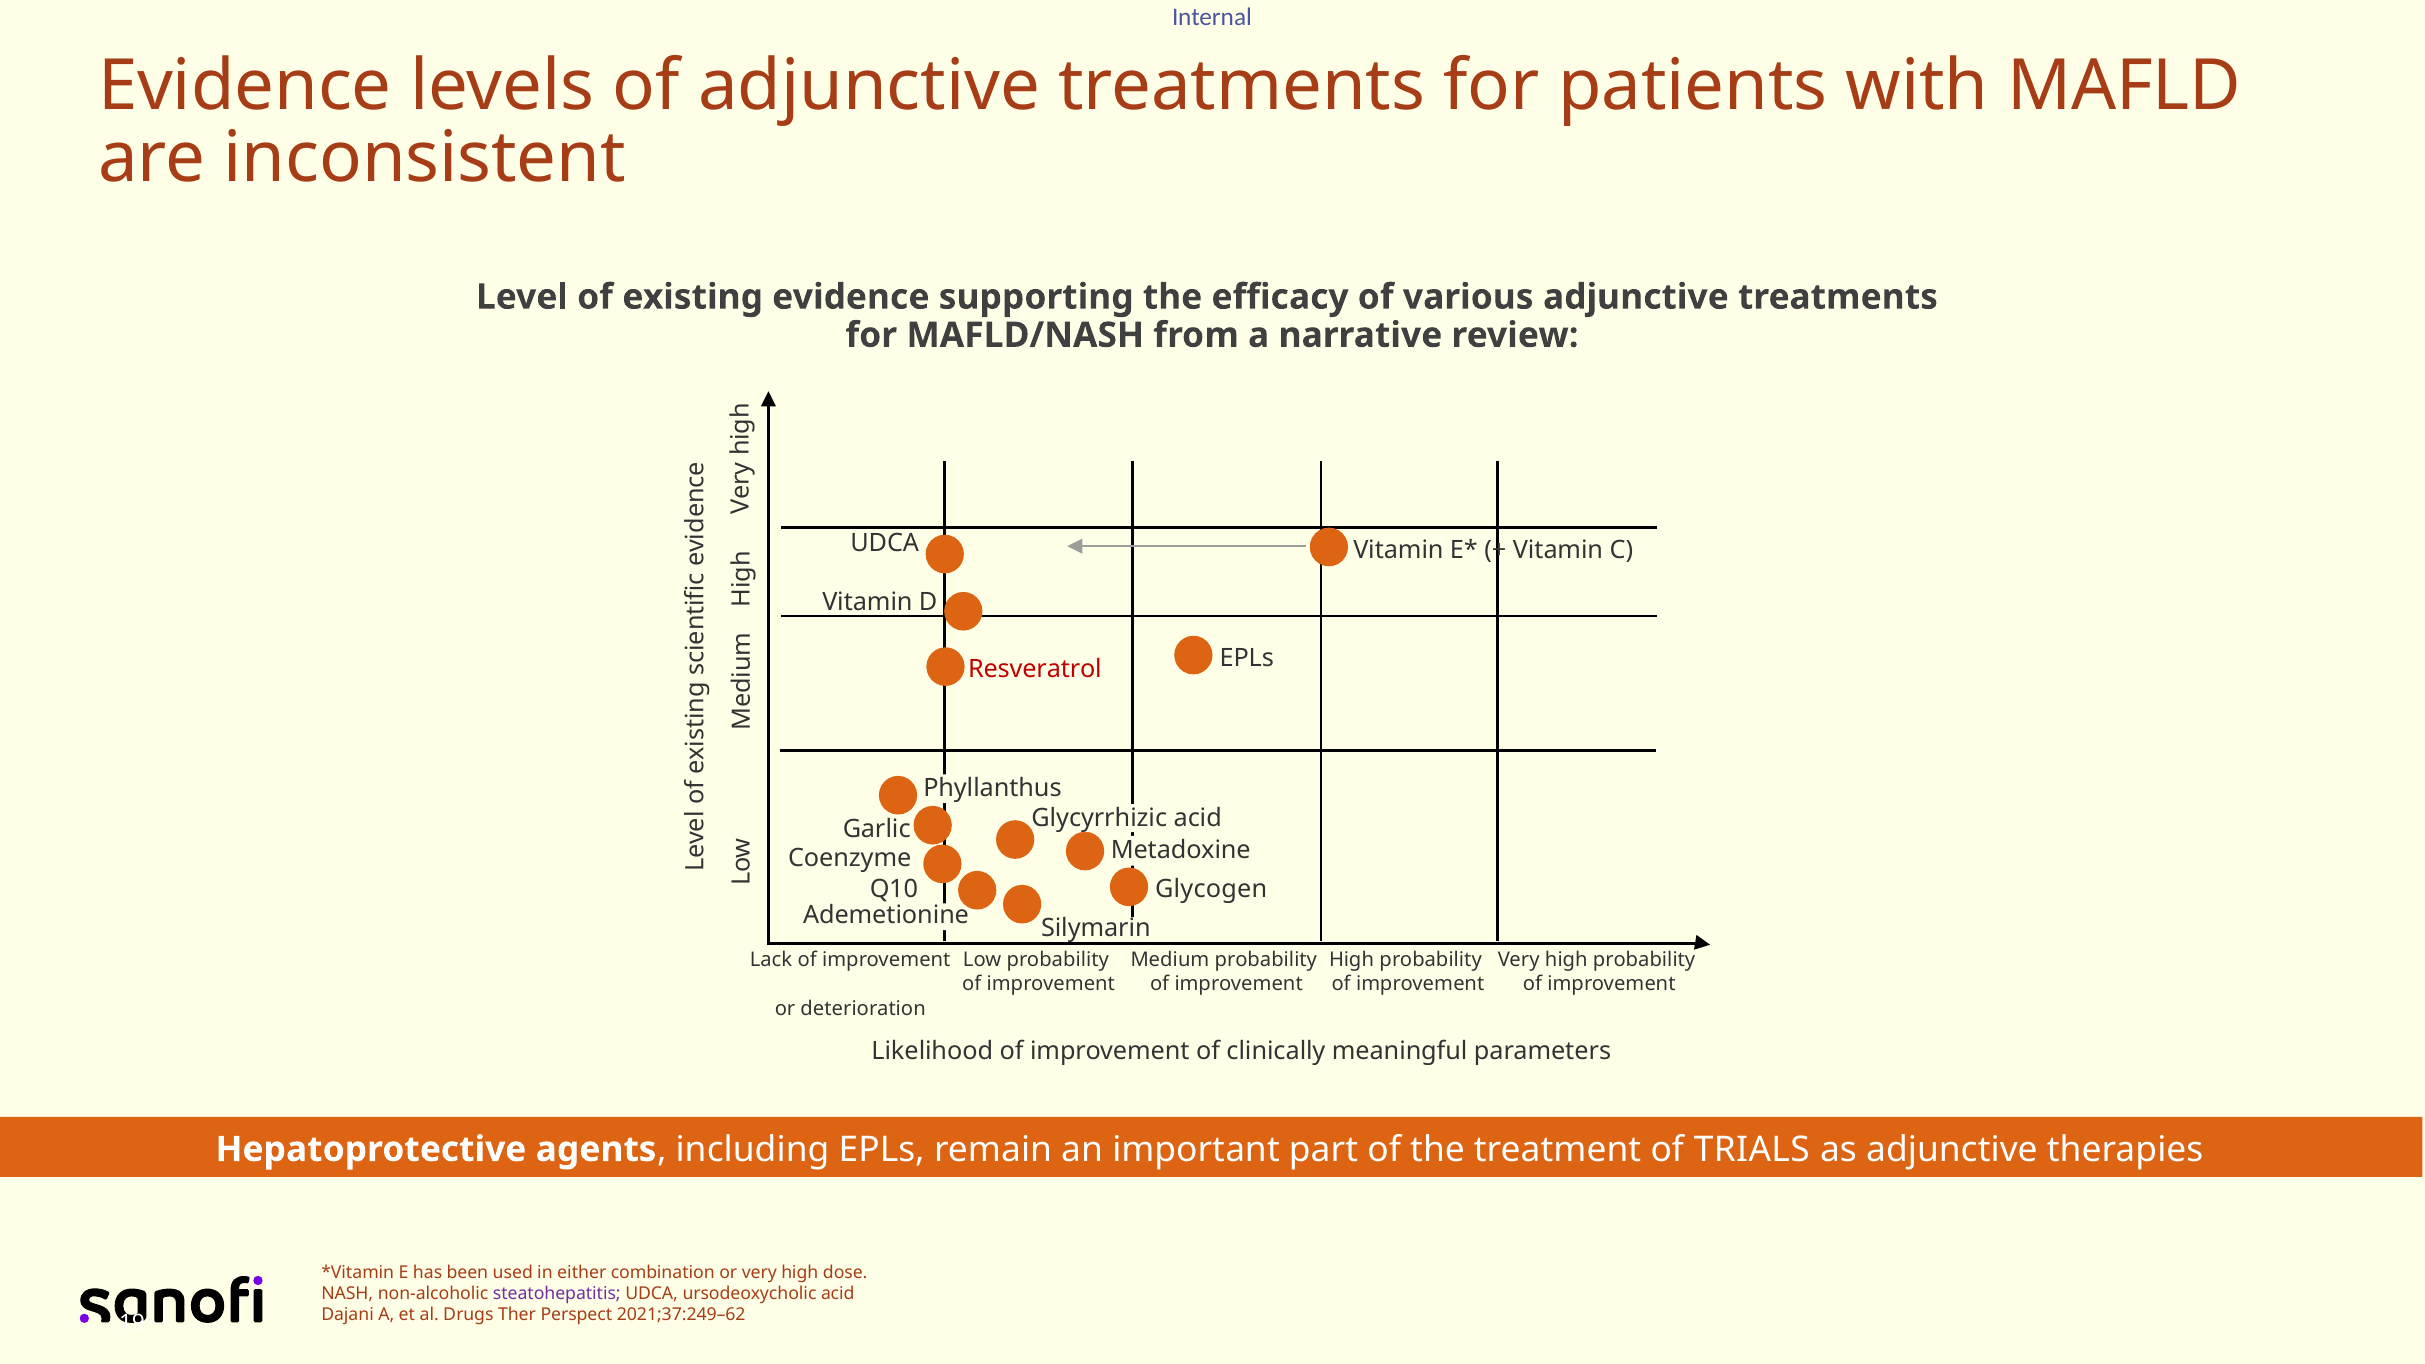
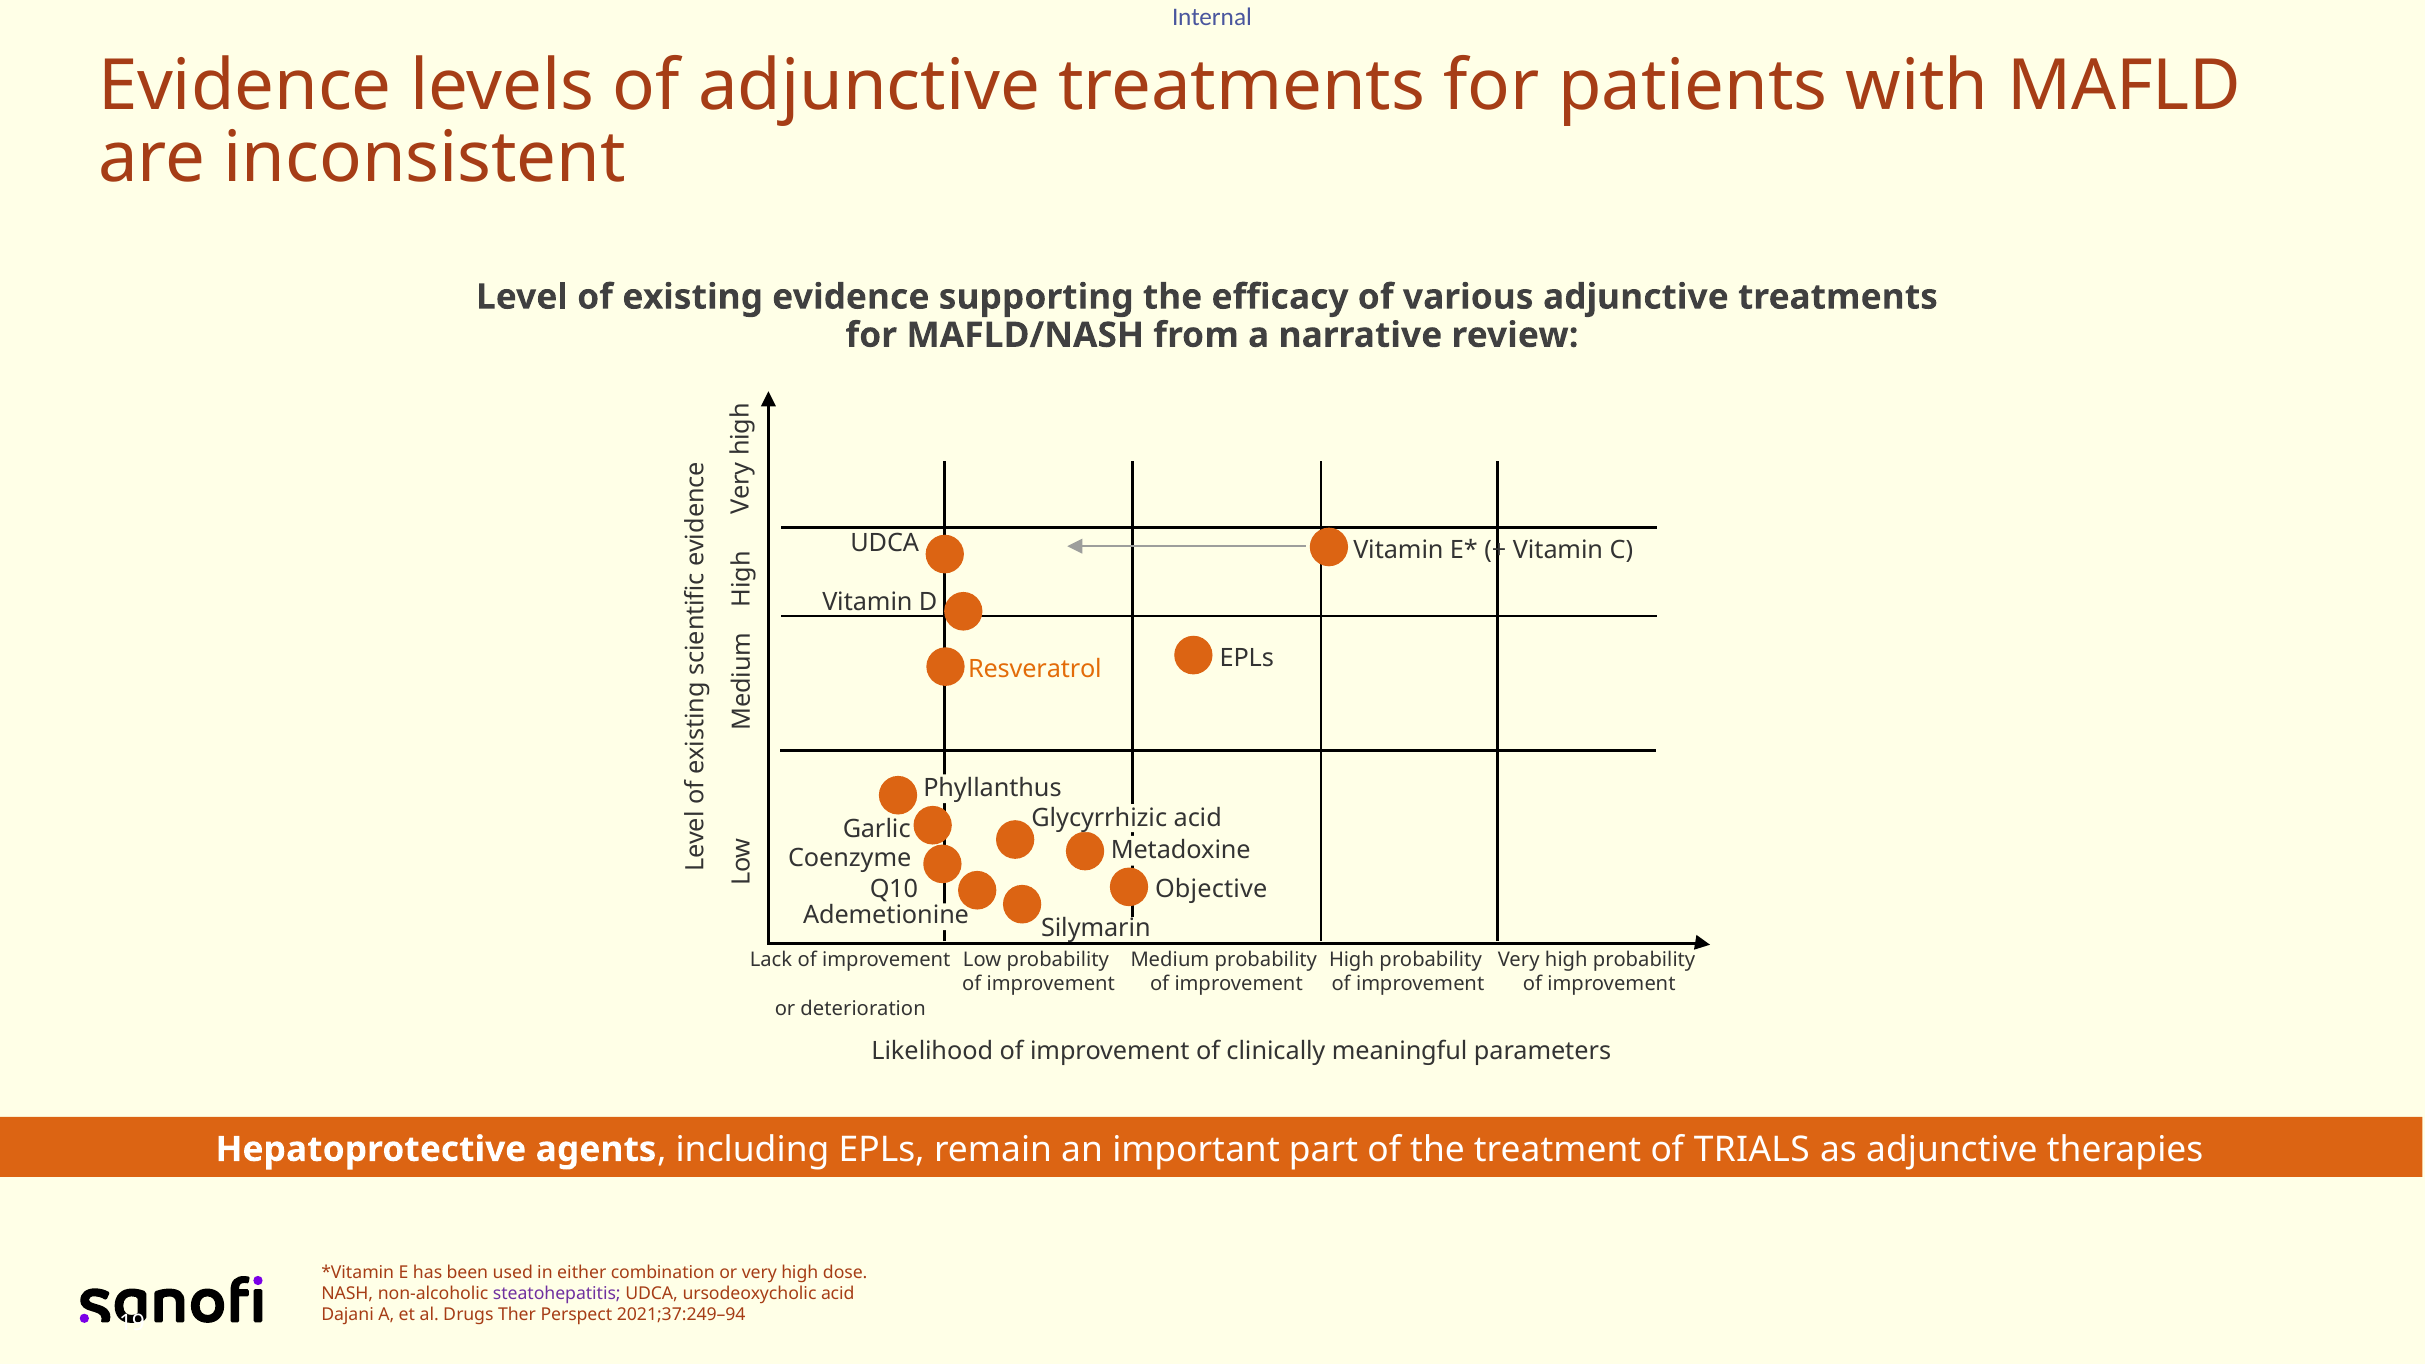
Resveratrol colour: red -> orange
Glycogen: Glycogen -> Objective
2021;37:249–62: 2021;37:249–62 -> 2021;37:249–94
